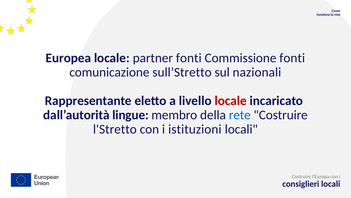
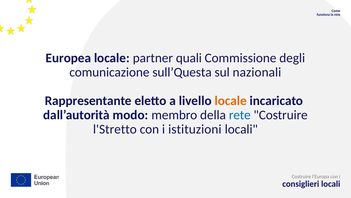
partner fonti: fonti -> quali
Commissione fonti: fonti -> degli
sull’Stretto: sull’Stretto -> sull’Questa
locale at (231, 100) colour: red -> orange
lingue: lingue -> modo
